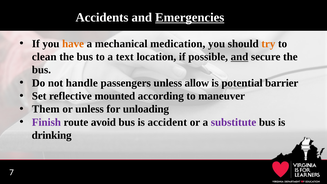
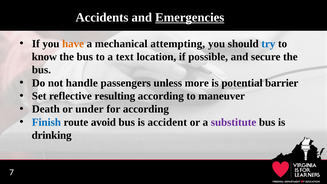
medication: medication -> attempting
try colour: orange -> blue
clean: clean -> know
and at (239, 57) underline: present -> none
allow: allow -> more
mounted: mounted -> resulting
Them: Them -> Death
or unless: unless -> under
for unloading: unloading -> according
Finish colour: purple -> blue
